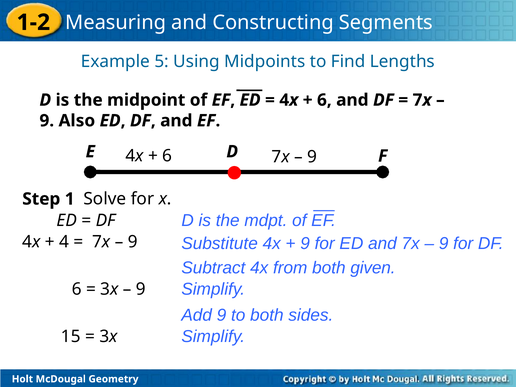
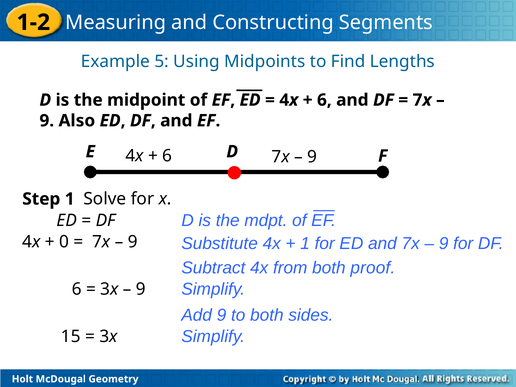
9 at (305, 243): 9 -> 1
4: 4 -> 0
given: given -> proof
